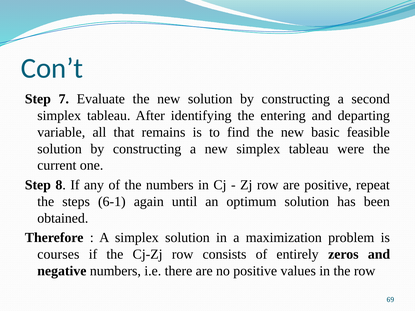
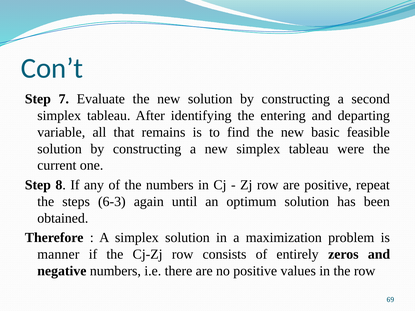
6-1: 6-1 -> 6-3
courses: courses -> manner
